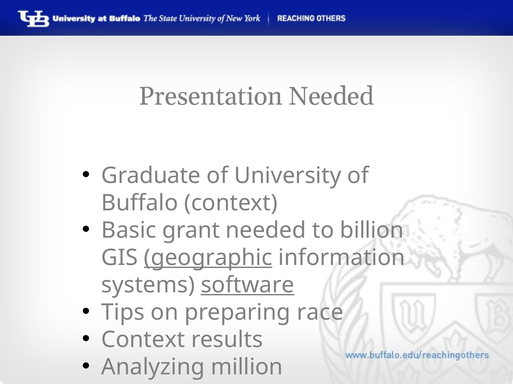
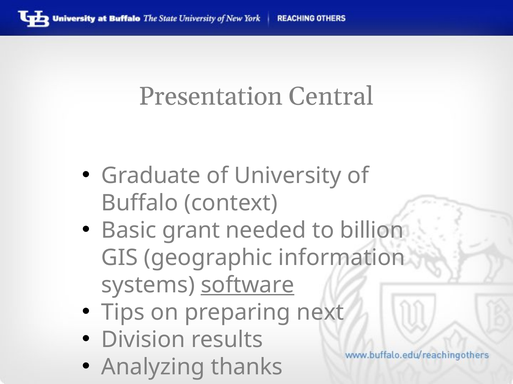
Presentation Needed: Needed -> Central
geographic underline: present -> none
preparing race: race -> next
Context at (143, 340): Context -> Division
million: million -> thanks
